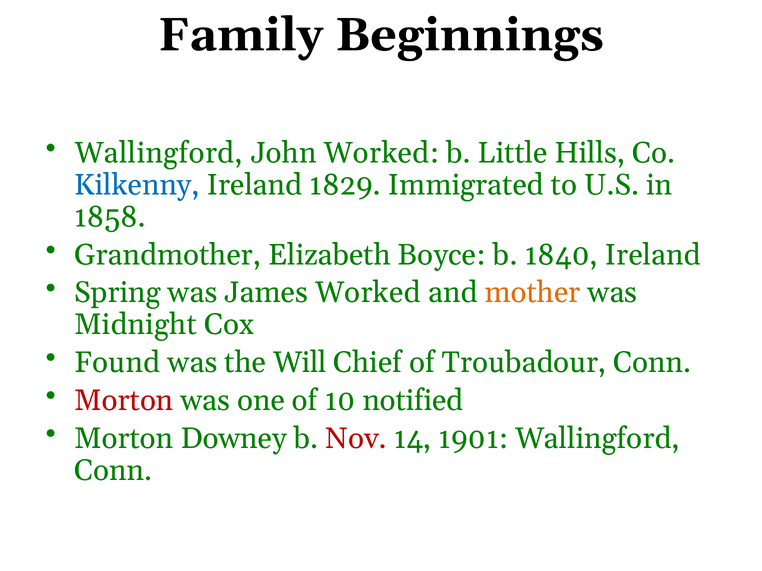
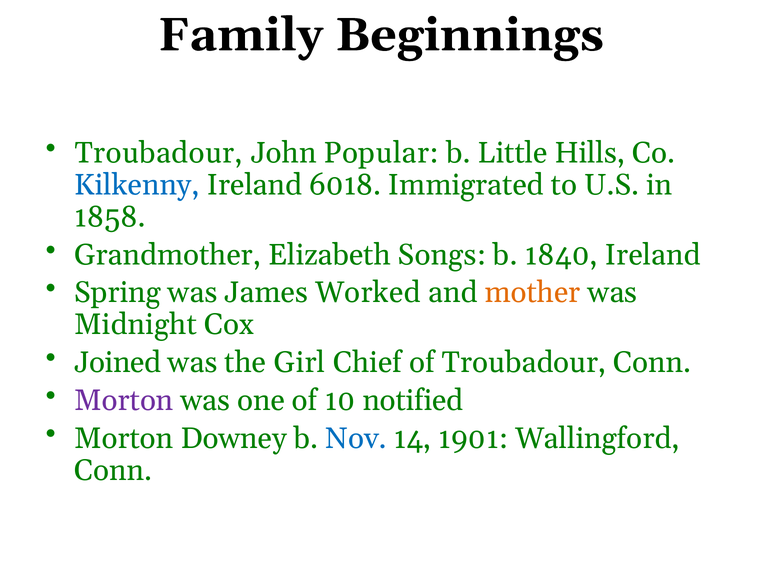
Wallingford at (159, 153): Wallingford -> Troubadour
John Worked: Worked -> Popular
1829: 1829 -> 6018
Boyce: Boyce -> Songs
Found: Found -> Joined
Will: Will -> Girl
Morton at (124, 401) colour: red -> purple
Nov colour: red -> blue
